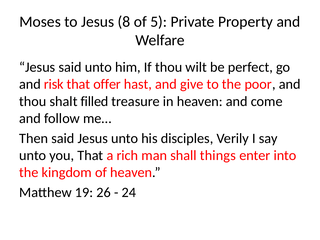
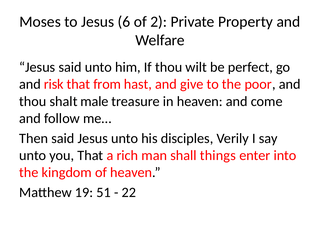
8: 8 -> 6
5: 5 -> 2
offer: offer -> from
filled: filled -> male
26: 26 -> 51
24: 24 -> 22
